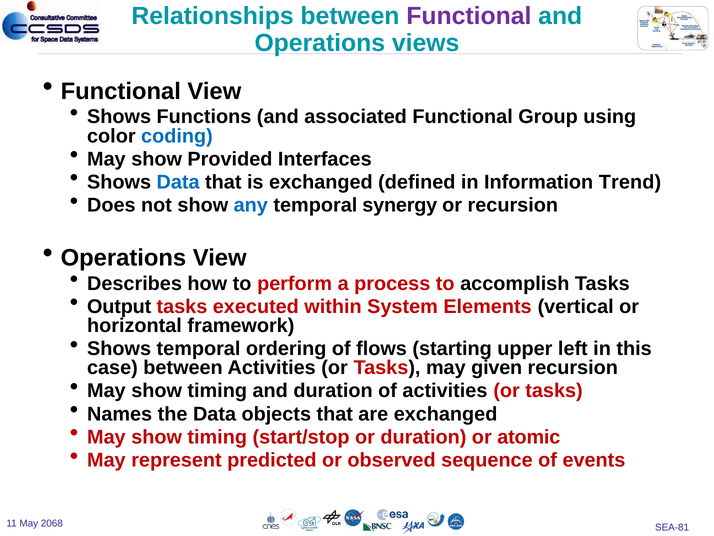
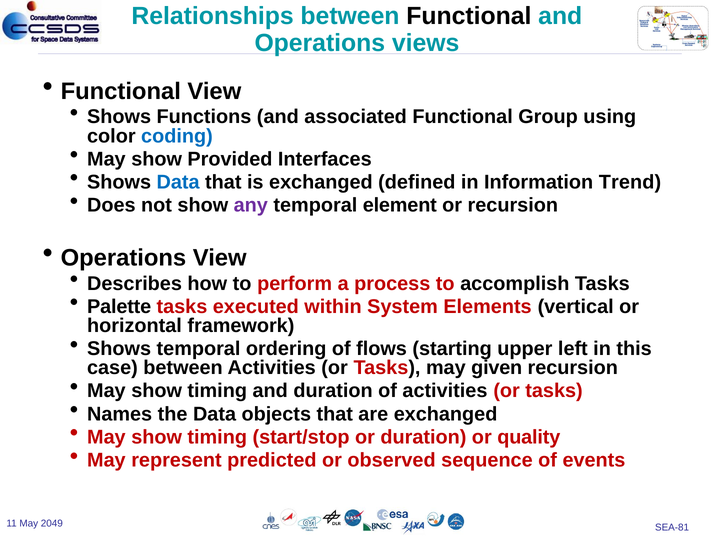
Functional at (469, 16) colour: purple -> black
any colour: blue -> purple
synergy: synergy -> element
Output: Output -> Palette
atomic: atomic -> quality
2068: 2068 -> 2049
